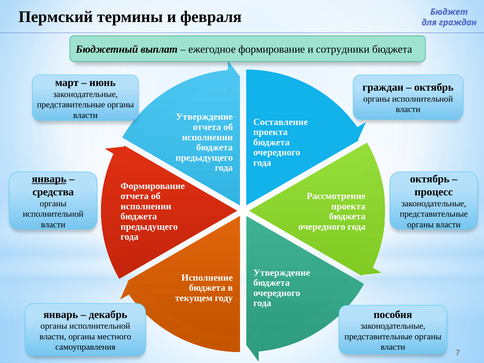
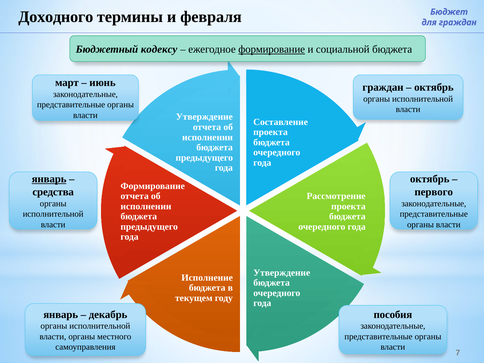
Пермский: Пермский -> Доходного
выплат: выплат -> кодексу
формирование at (272, 49) underline: none -> present
сотрудники: сотрудники -> социальной
процесс: процесс -> первого
